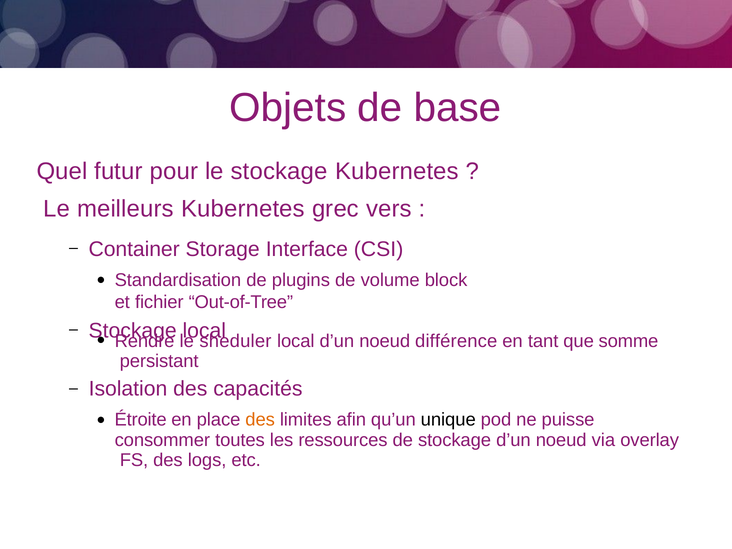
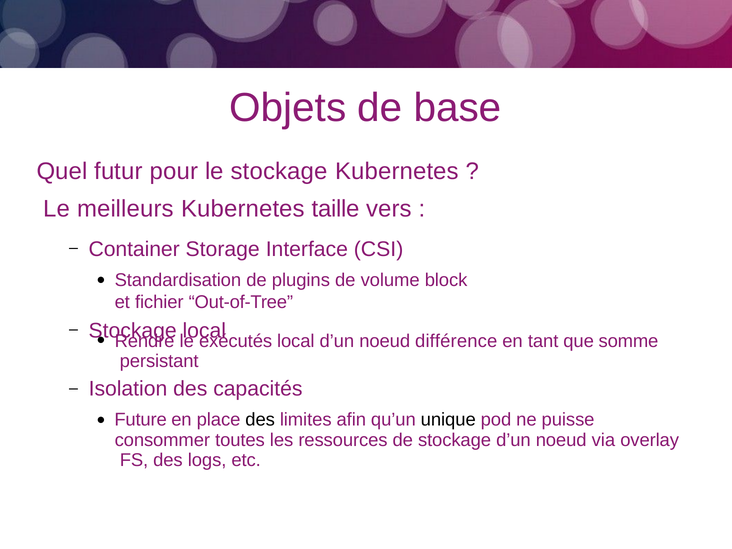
grec: grec -> taille
sheduler: sheduler -> exécutés
Étroite: Étroite -> Future
des at (260, 420) colour: orange -> black
